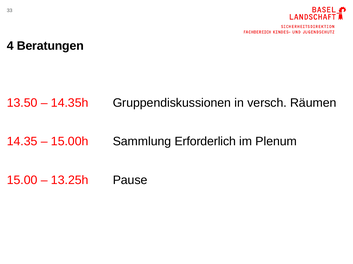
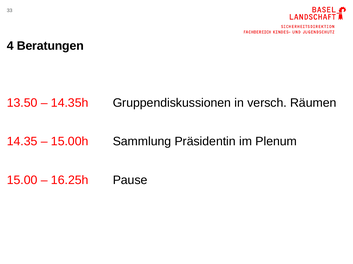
Erforderlich: Erforderlich -> Präsidentin
13.25h: 13.25h -> 16.25h
